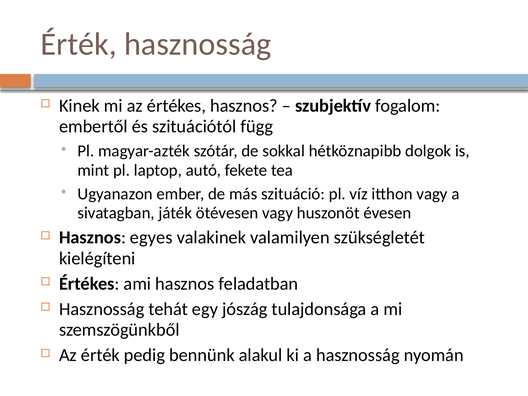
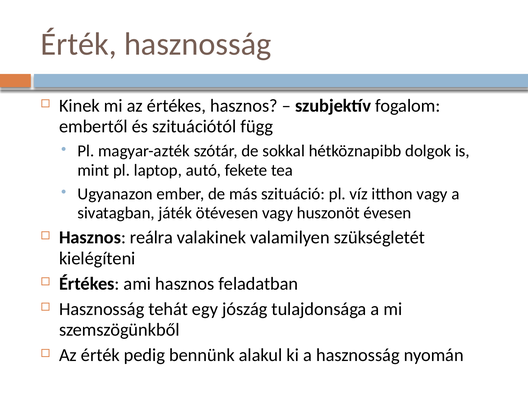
egyes: egyes -> reálra
